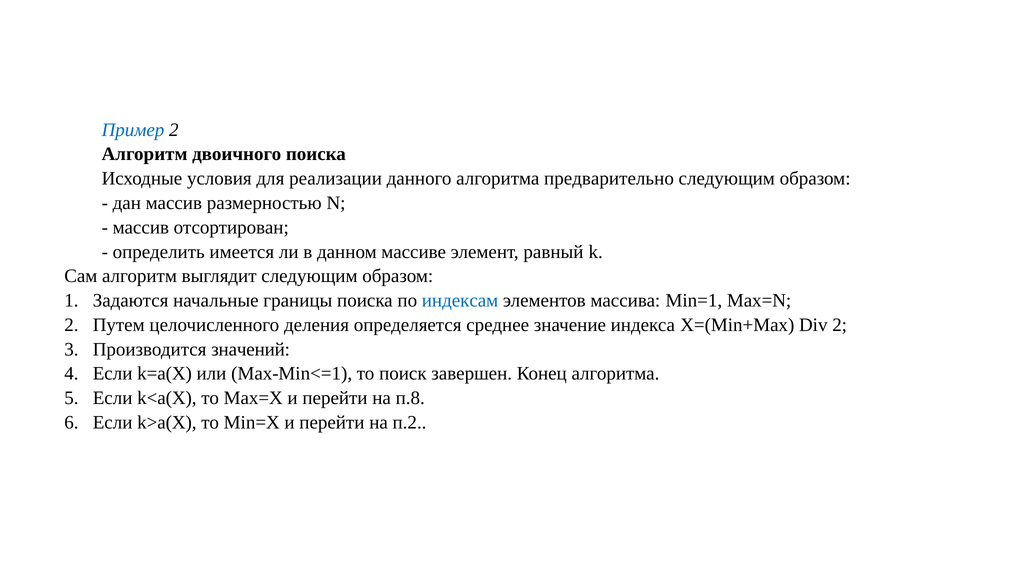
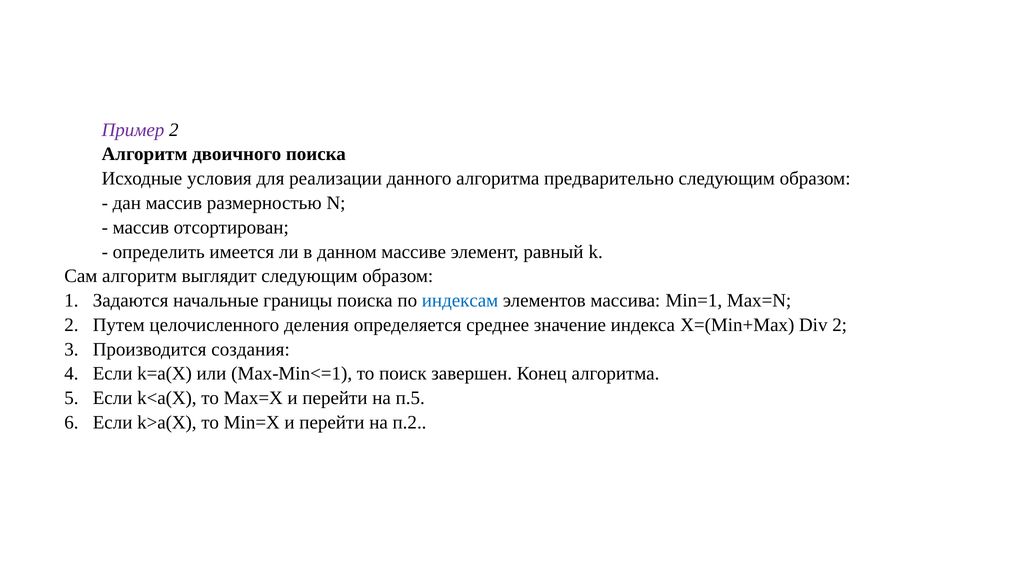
Пример colour: blue -> purple
значений: значений -> создания
п.8: п.8 -> п.5
